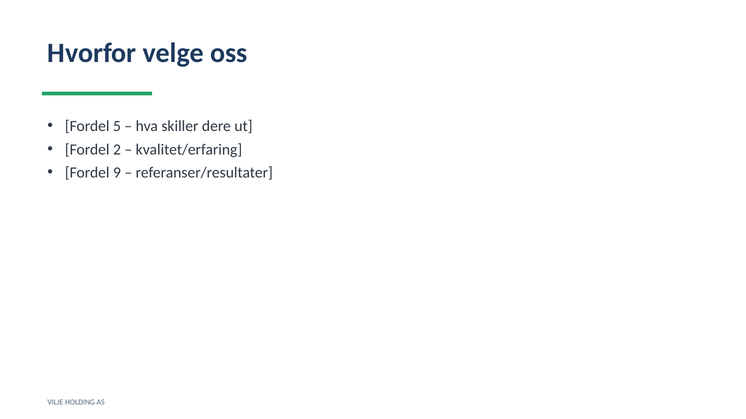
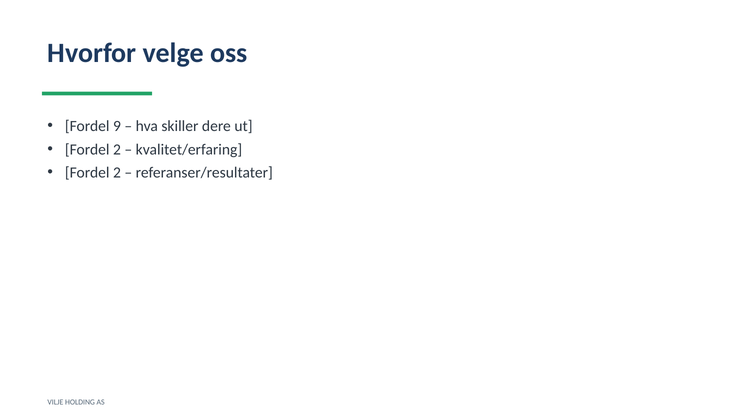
5: 5 -> 9
9 at (117, 173): 9 -> 2
